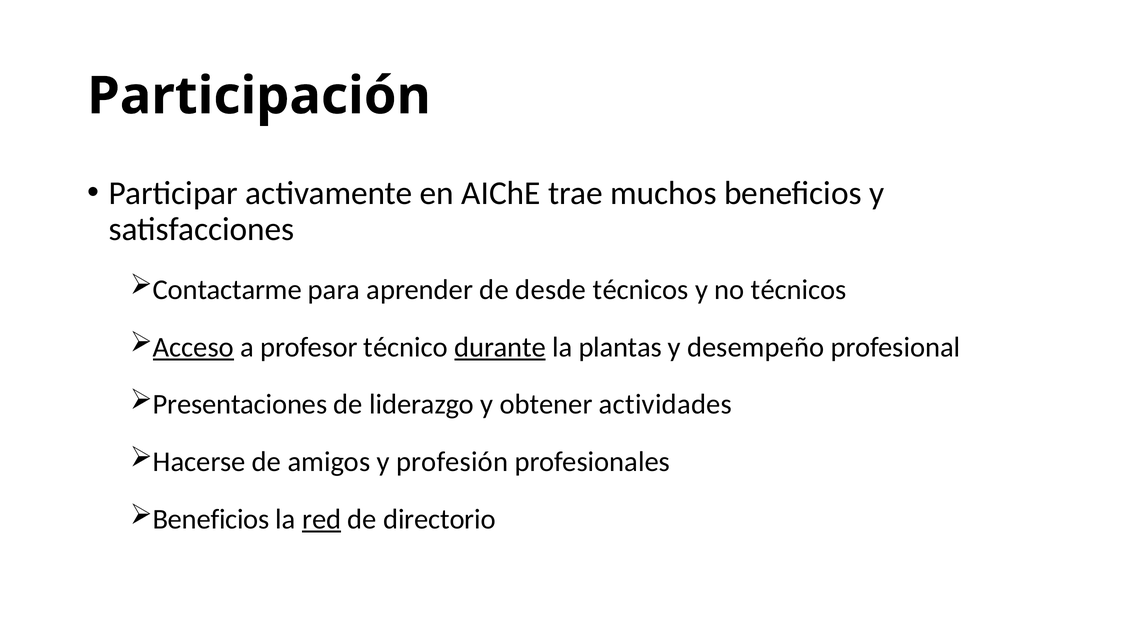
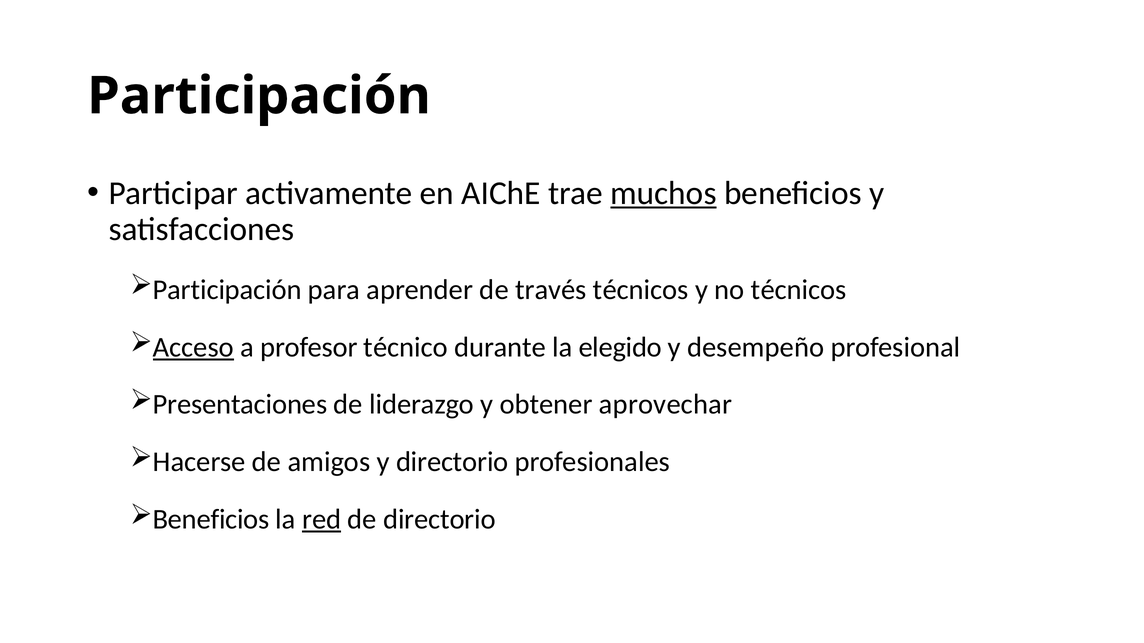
muchos underline: none -> present
Contactarme at (227, 290): Contactarme -> Participación
desde: desde -> través
durante underline: present -> none
plantas: plantas -> elegido
actividades: actividades -> aprovechar
y profesión: profesión -> directorio
